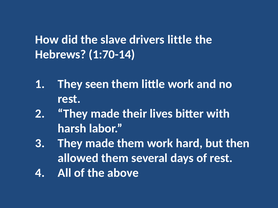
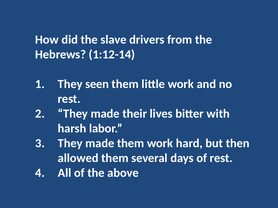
drivers little: little -> from
1:70-14: 1:70-14 -> 1:12-14
